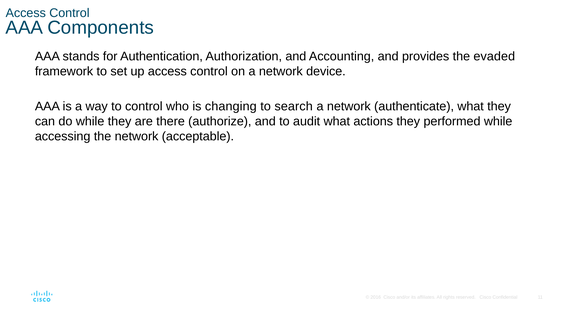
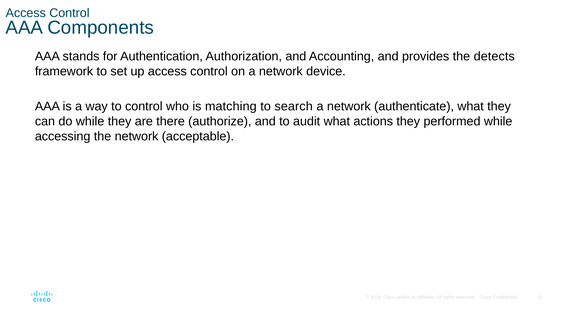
evaded: evaded -> detects
changing: changing -> matching
